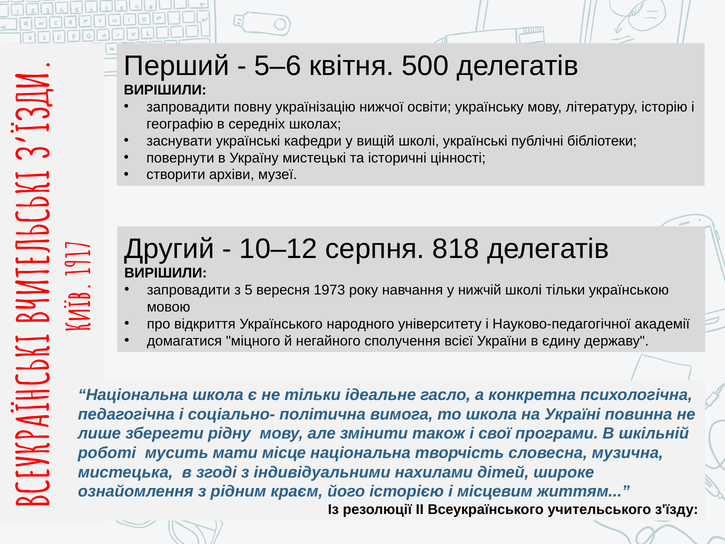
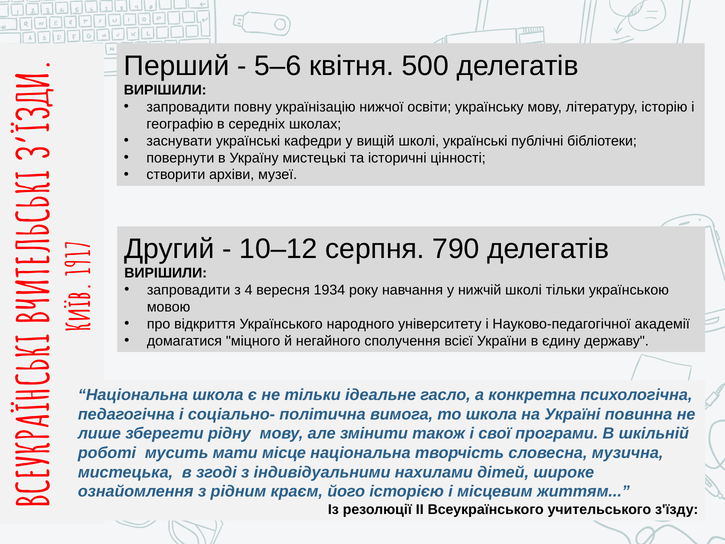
818: 818 -> 790
5: 5 -> 4
1973: 1973 -> 1934
